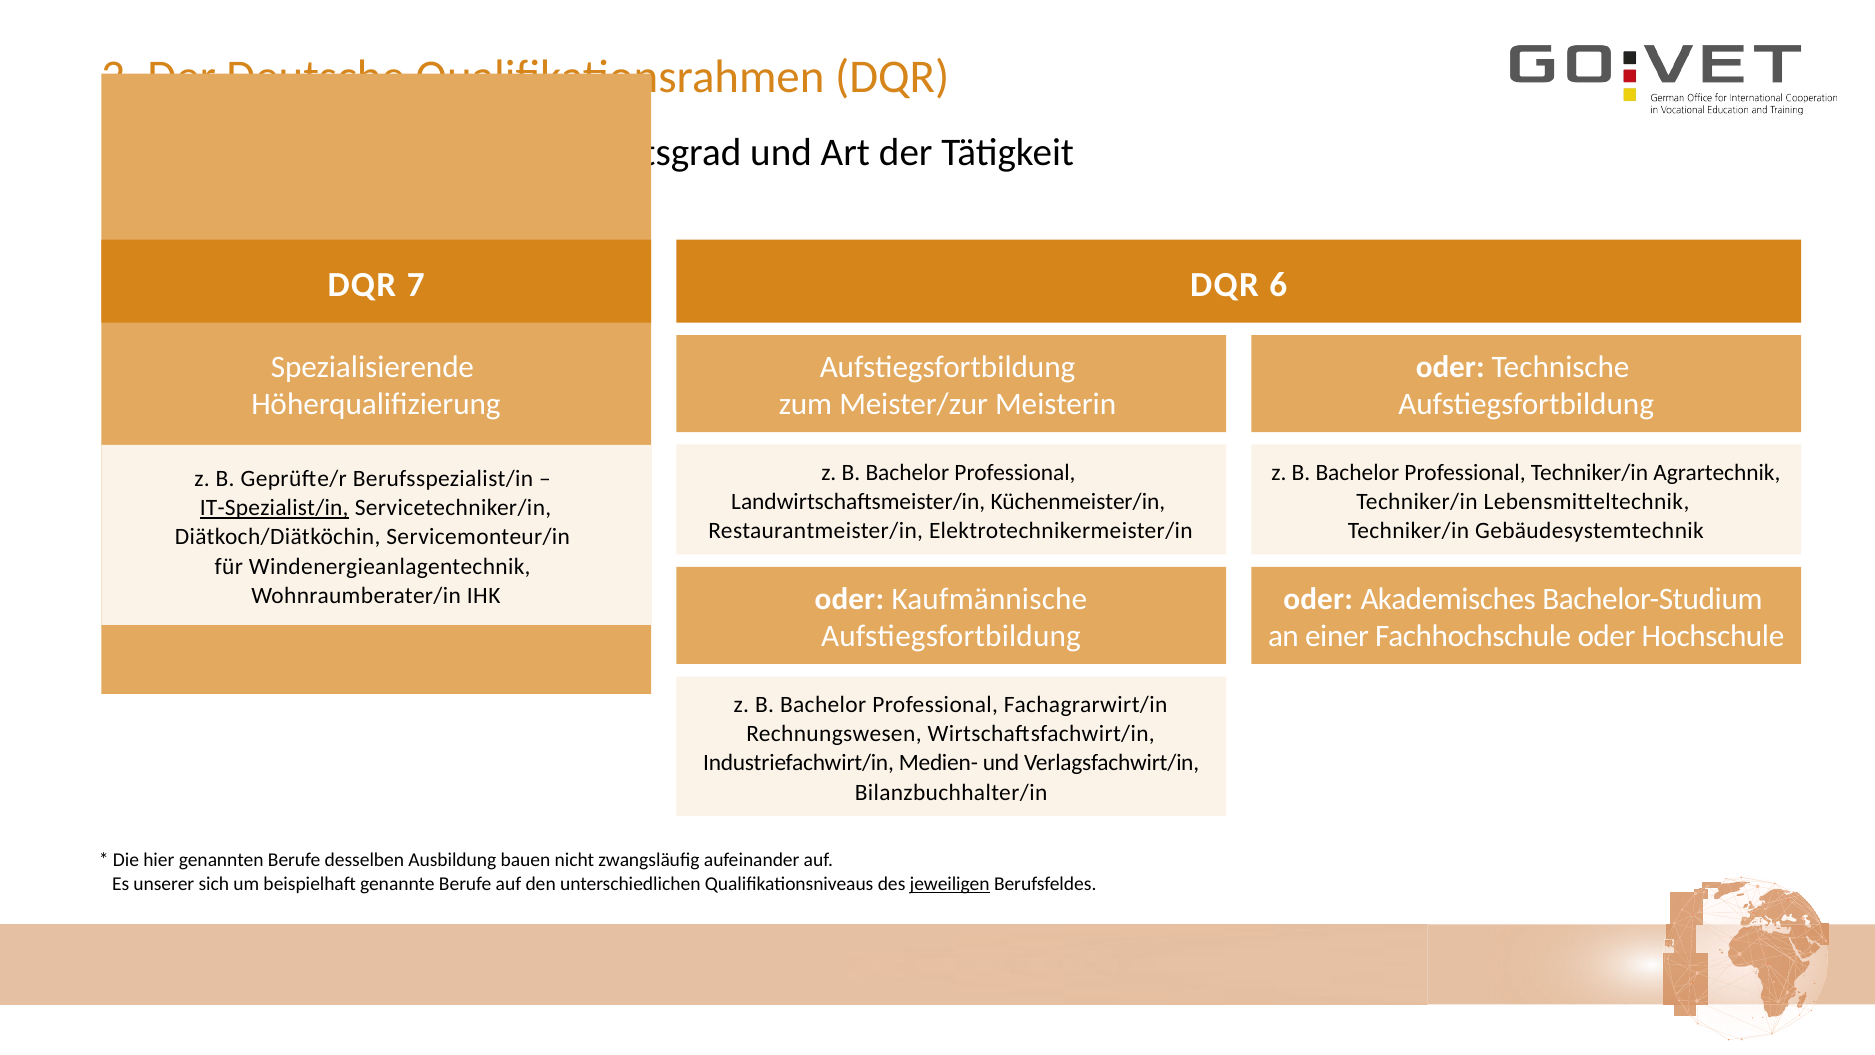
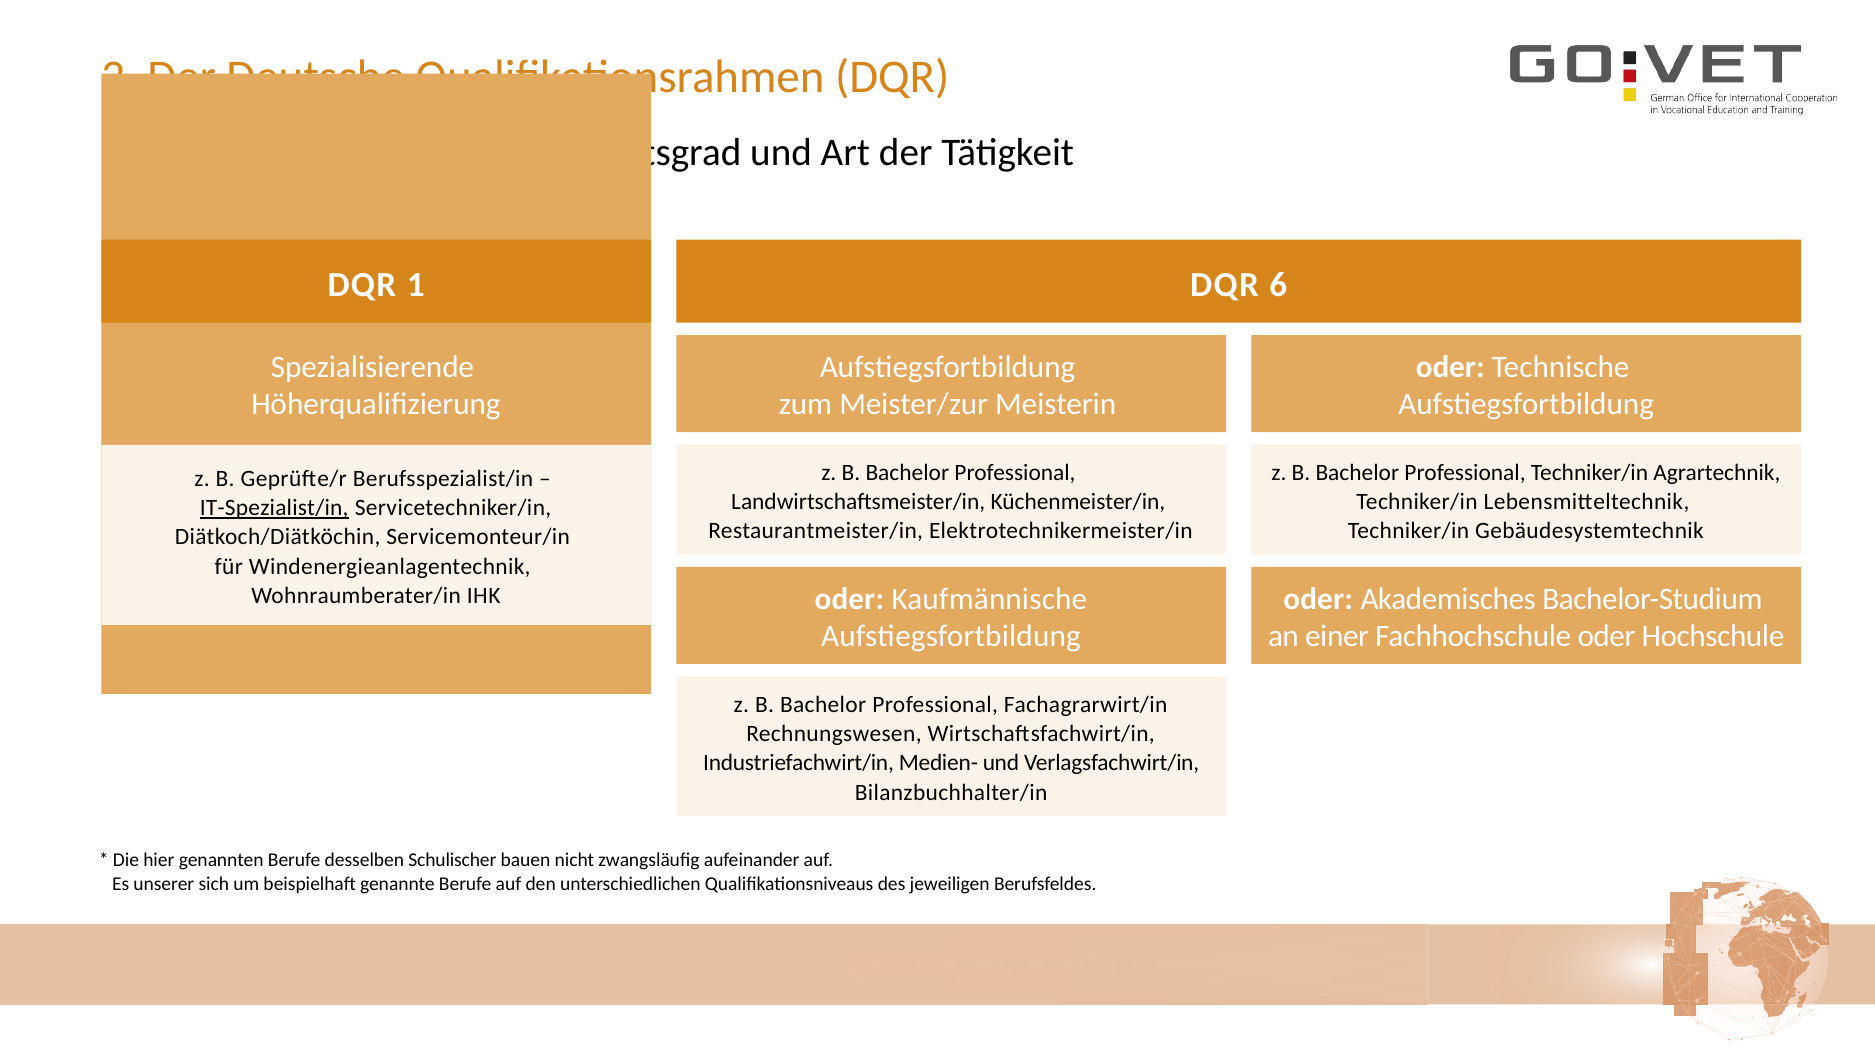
7: 7 -> 1
Ausbildung: Ausbildung -> Schulischer
jeweiligen underline: present -> none
